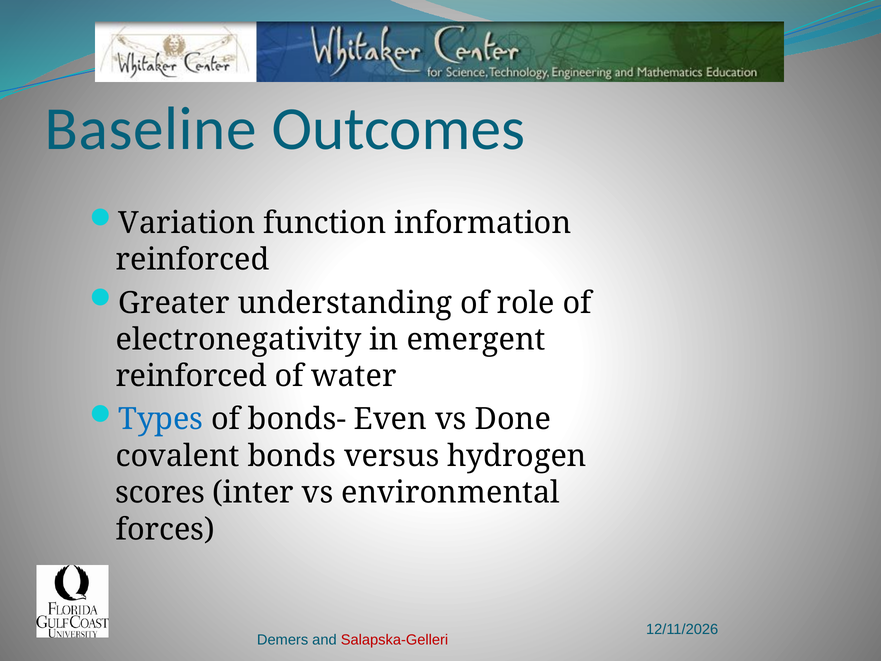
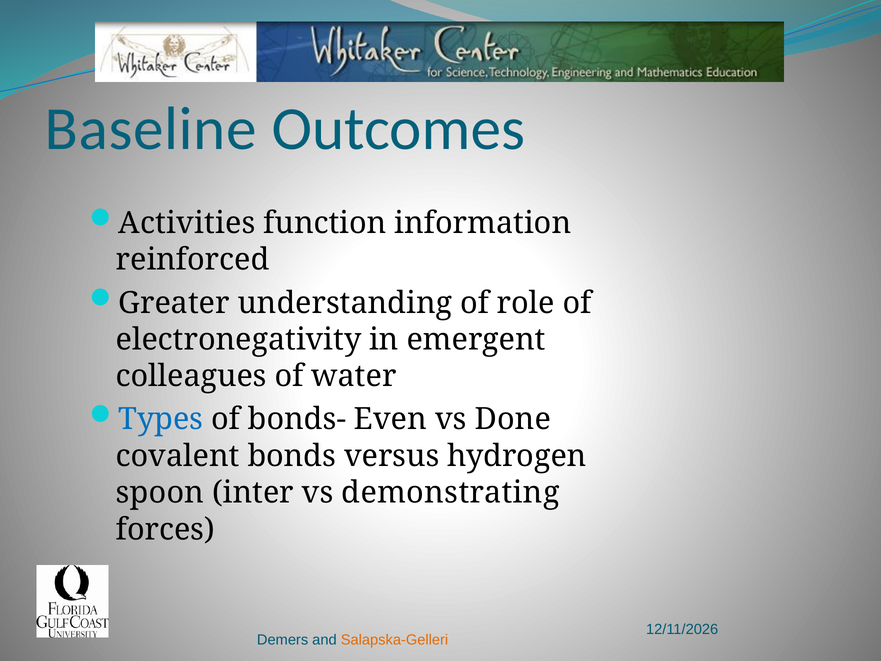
Variation: Variation -> Activities
reinforced at (191, 376): reinforced -> colleagues
scores: scores -> spoon
environmental: environmental -> demonstrating
Salapska-Gelleri colour: red -> orange
